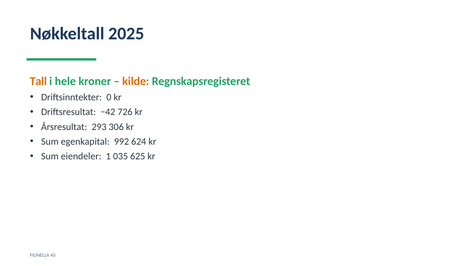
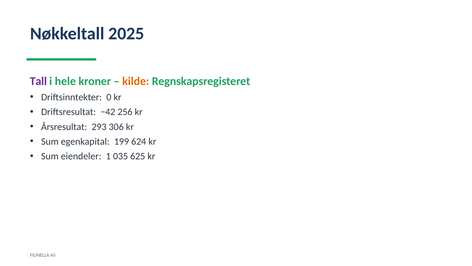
Tall colour: orange -> purple
726: 726 -> 256
992: 992 -> 199
